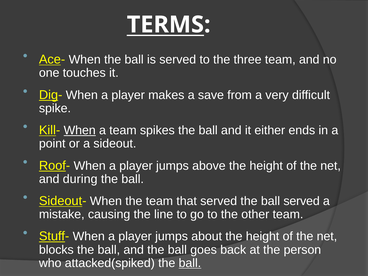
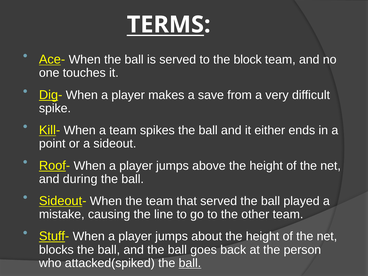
three: three -> block
When at (80, 130) underline: present -> none
ball served: served -> played
